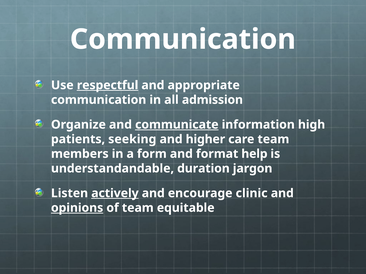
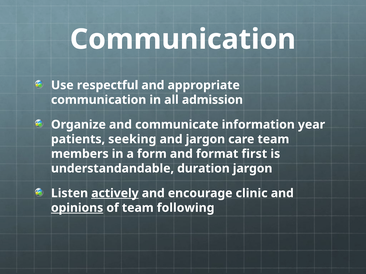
respectful underline: present -> none
communicate underline: present -> none
high: high -> year
and higher: higher -> jargon
help: help -> first
equitable: equitable -> following
